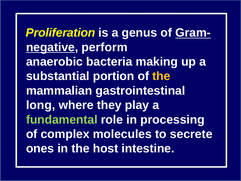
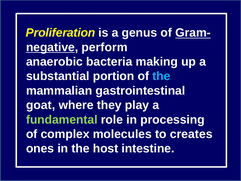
the at (161, 76) colour: yellow -> light blue
long: long -> goat
secrete: secrete -> creates
